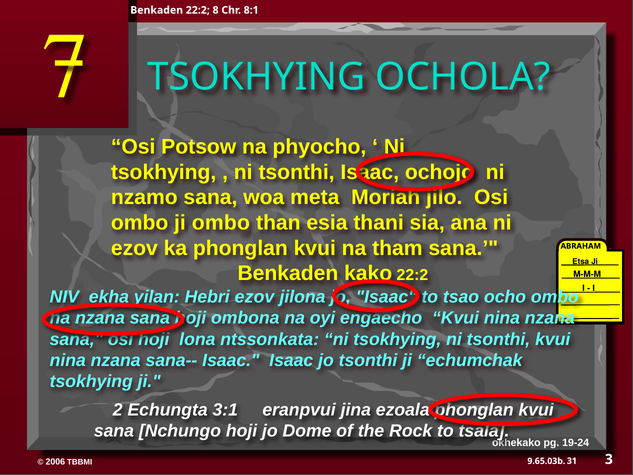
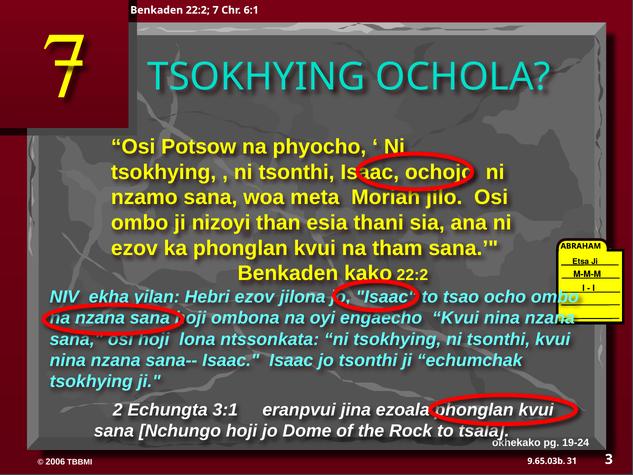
22:2 8: 8 -> 7
8:1: 8:1 -> 6:1
ji ombo: ombo -> nizoyi
